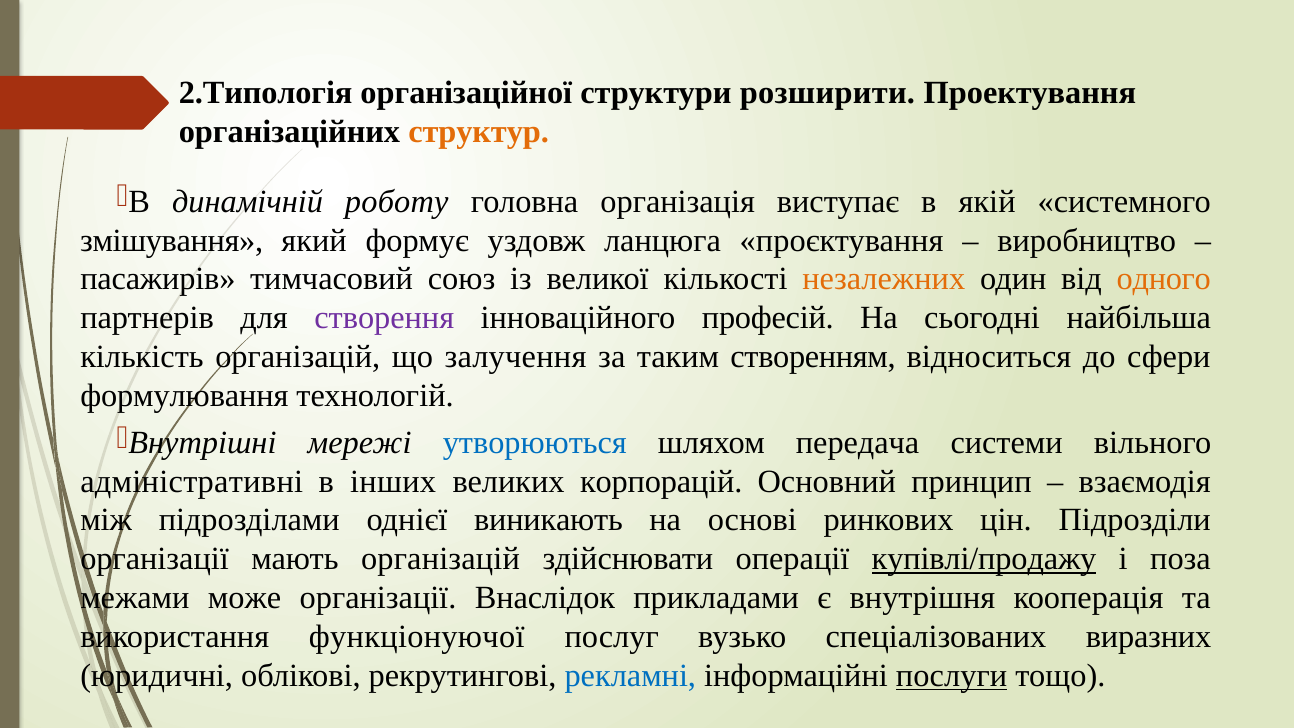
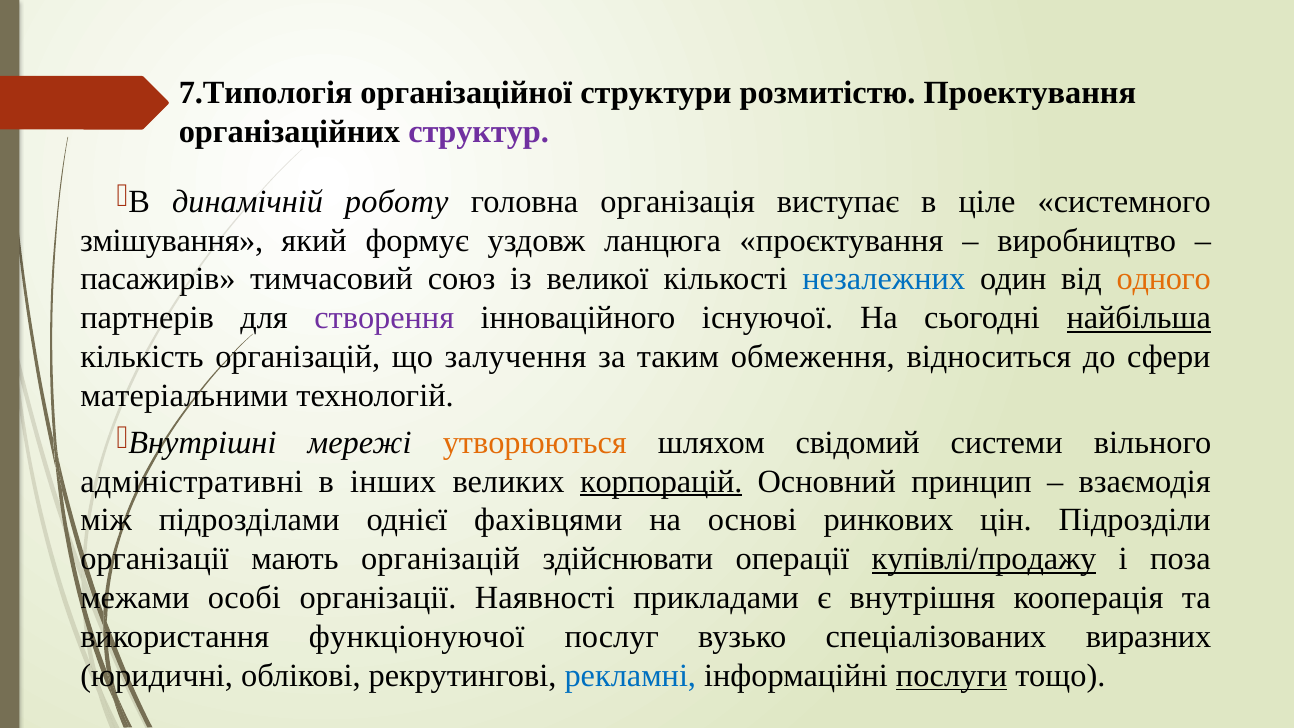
2.Типологія: 2.Типологія -> 7.Типологія
розширити: розширити -> розмитістю
структур colour: orange -> purple
якій: якій -> ціле
незалежних colour: orange -> blue
професій: професій -> існуючої
найбільша underline: none -> present
створенням: створенням -> обмеження
формулювання: формулювання -> матеріальними
утворюються colour: blue -> orange
передача: передача -> свідомий
корпорацій underline: none -> present
виникають: виникають -> фахівцями
може: може -> особі
Внаслідок: Внаслідок -> Наявності
